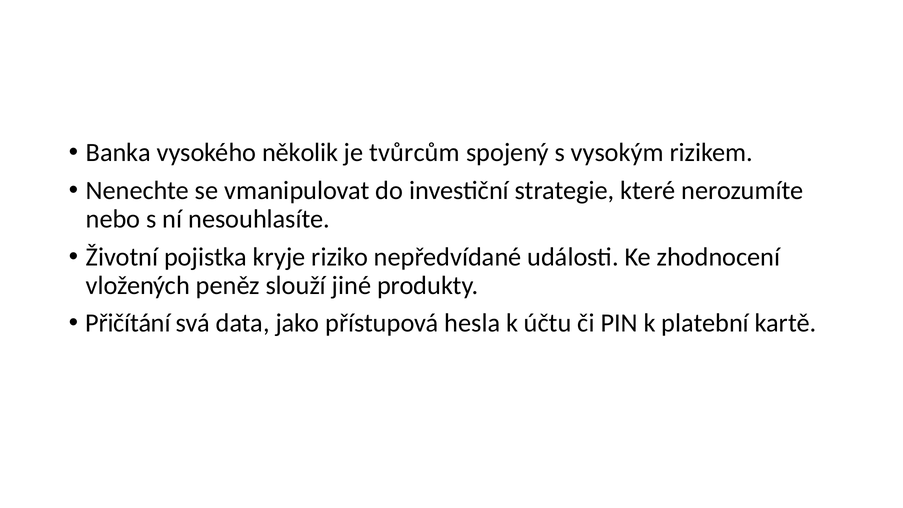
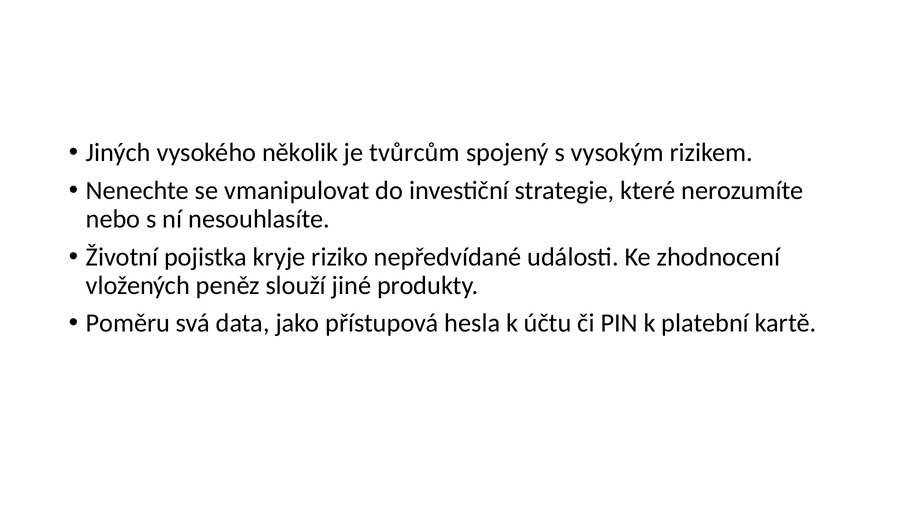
Banka: Banka -> Jiných
Přičítání: Přičítání -> Poměru
